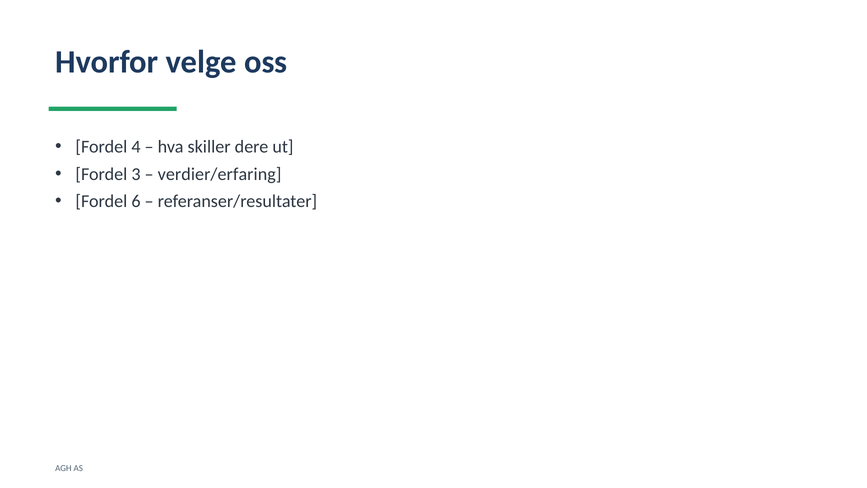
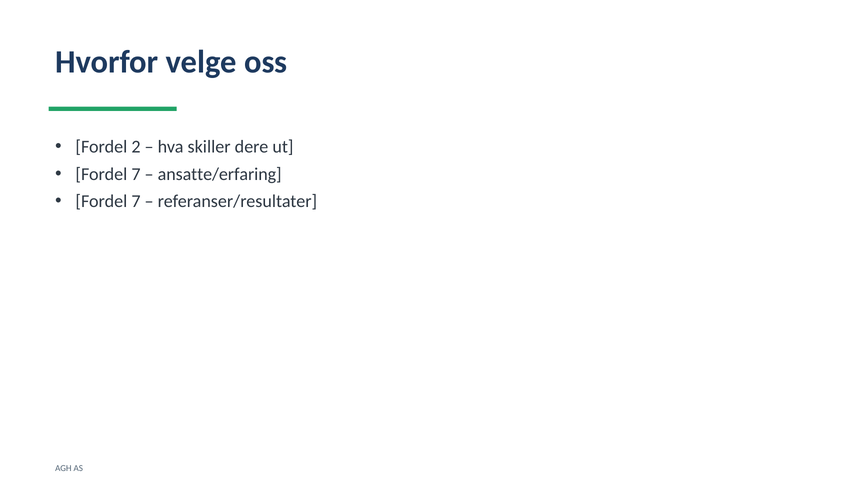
4: 4 -> 2
3 at (136, 174): 3 -> 7
verdier/erfaring: verdier/erfaring -> ansatte/erfaring
6 at (136, 201): 6 -> 7
